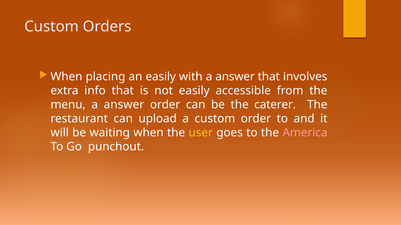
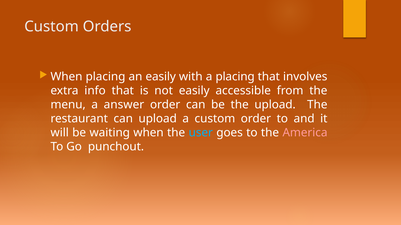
with a answer: answer -> placing
the caterer: caterer -> upload
user colour: yellow -> light blue
